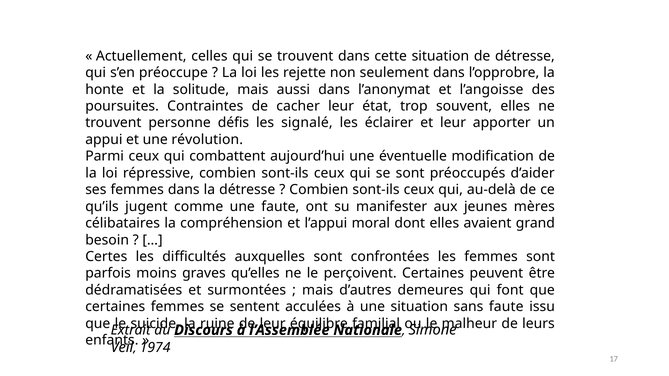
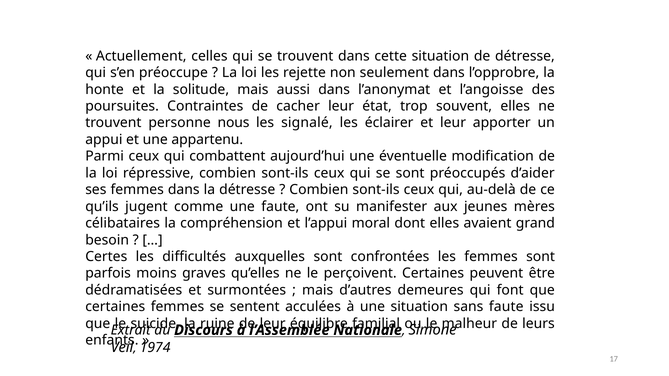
défis: défis -> nous
révolution: révolution -> appartenu
